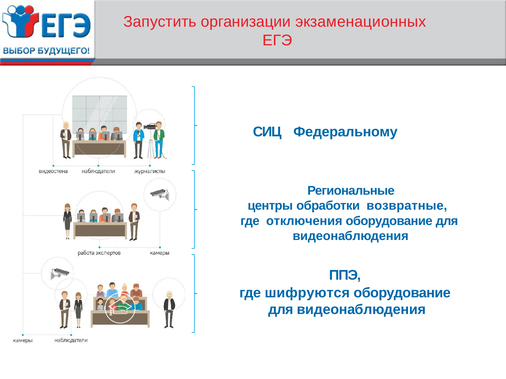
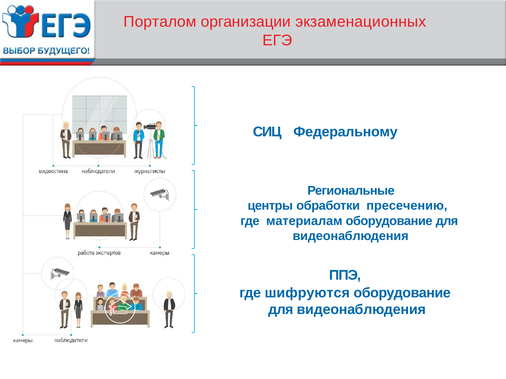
Запустить: Запустить -> Порталом
возвратные: возвратные -> пресечению
отключения: отключения -> материалам
